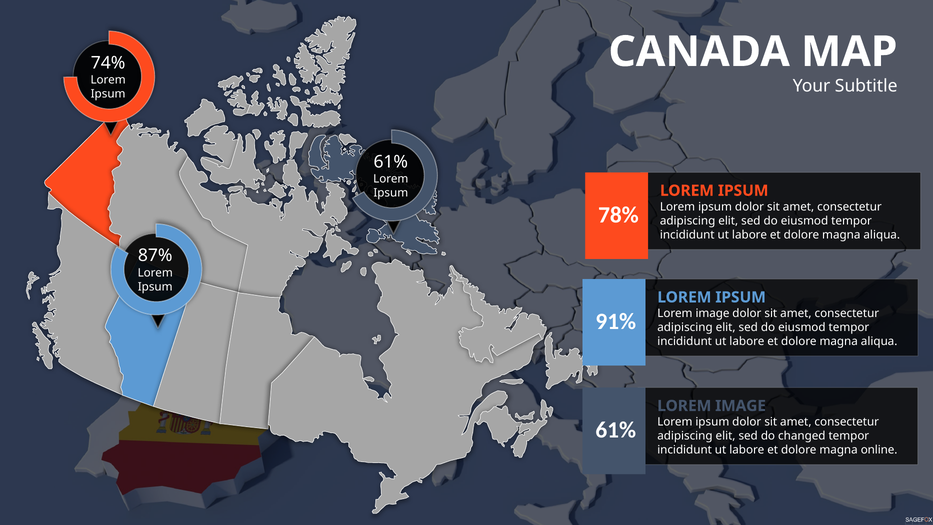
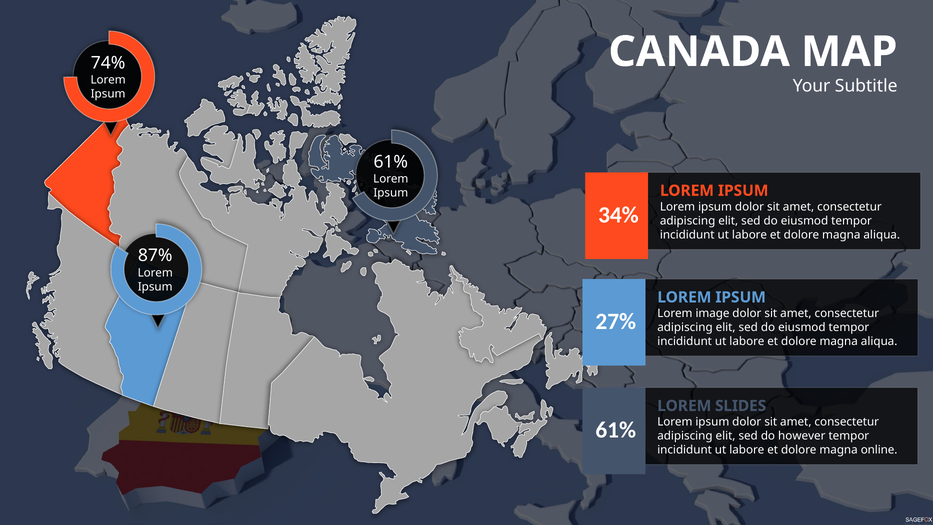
78%: 78% -> 34%
91%: 91% -> 27%
IMAGE at (741, 406): IMAGE -> SLIDES
changed: changed -> however
